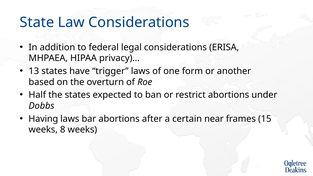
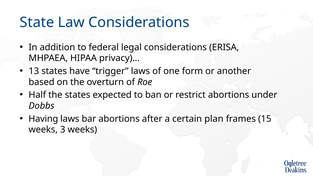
near: near -> plan
8: 8 -> 3
